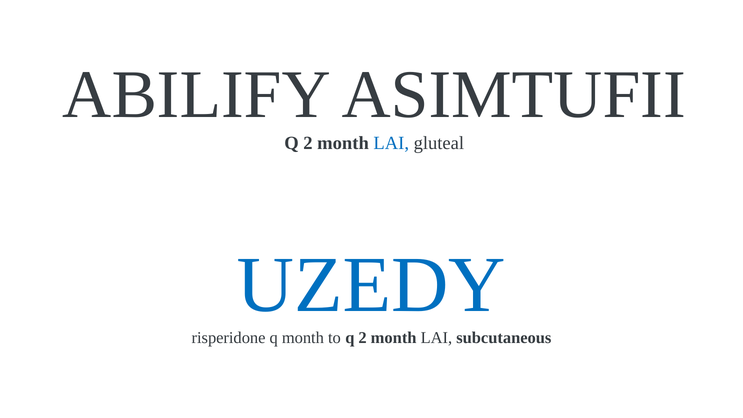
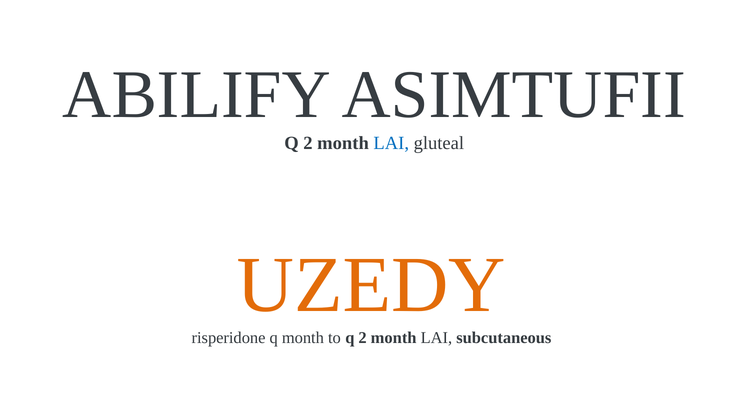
UZEDY colour: blue -> orange
